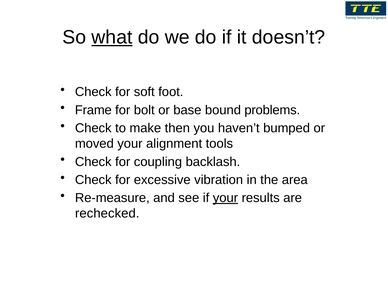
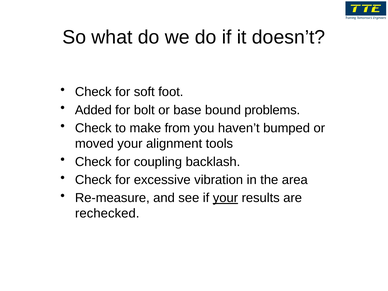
what underline: present -> none
Frame: Frame -> Added
then: then -> from
